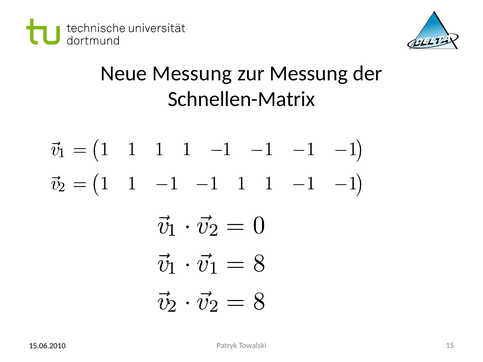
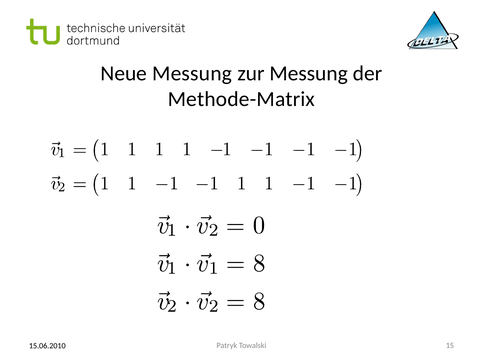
Schnellen-Matrix: Schnellen-Matrix -> Methode-Matrix
